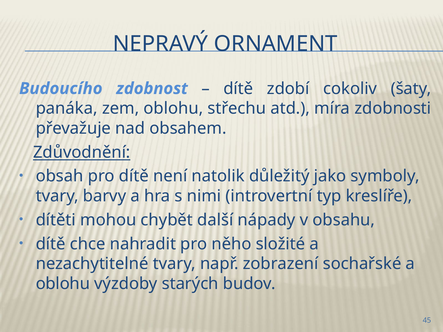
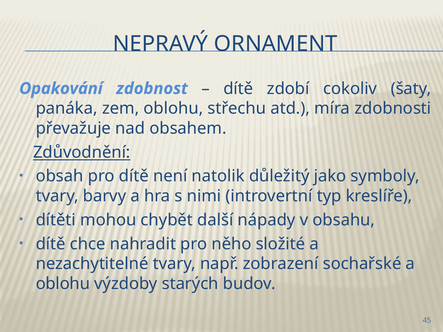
Budoucího: Budoucího -> Opakování
